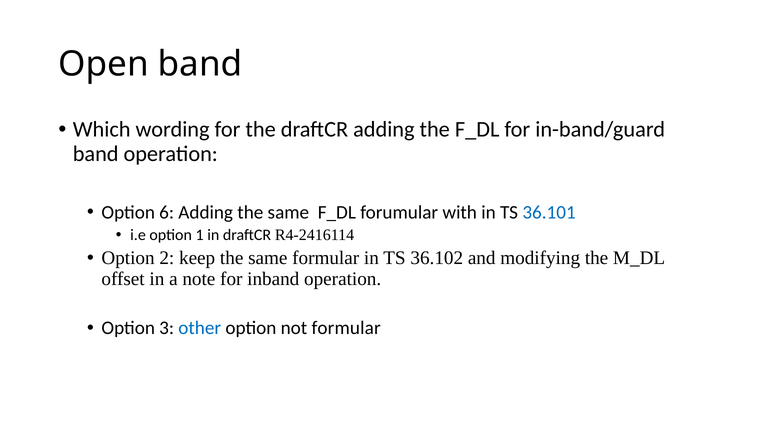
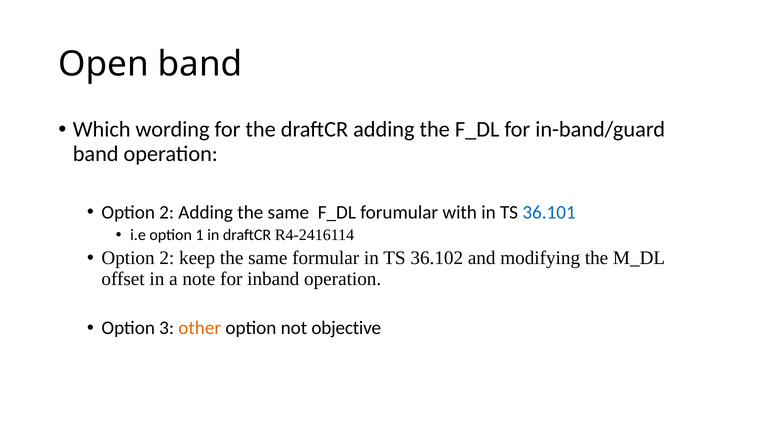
6 at (167, 212): 6 -> 2
other colour: blue -> orange
not formular: formular -> objective
